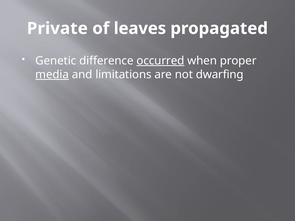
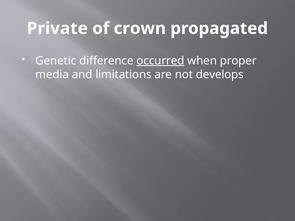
leaves: leaves -> crown
media underline: present -> none
dwarfing: dwarfing -> develops
